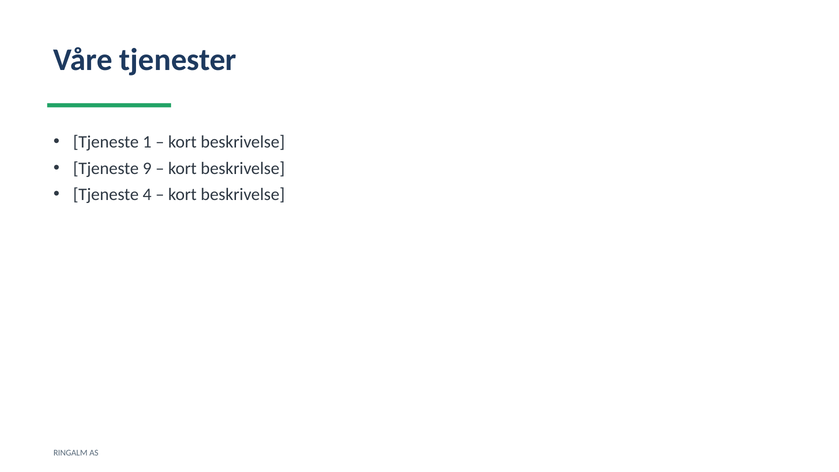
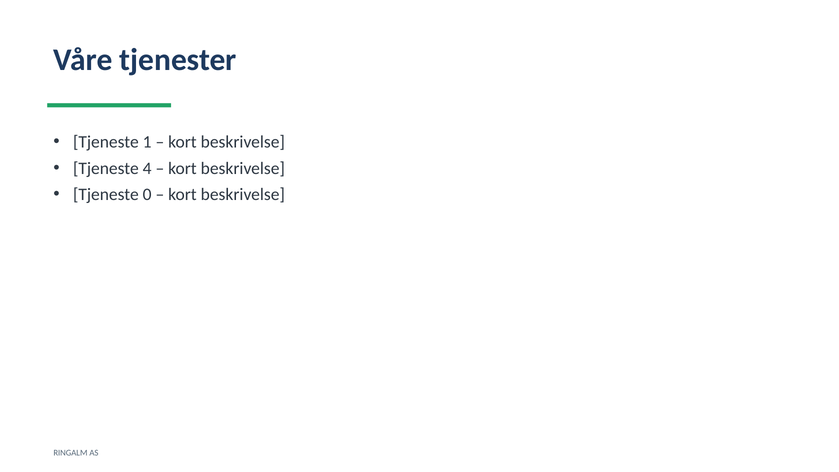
9: 9 -> 4
4: 4 -> 0
